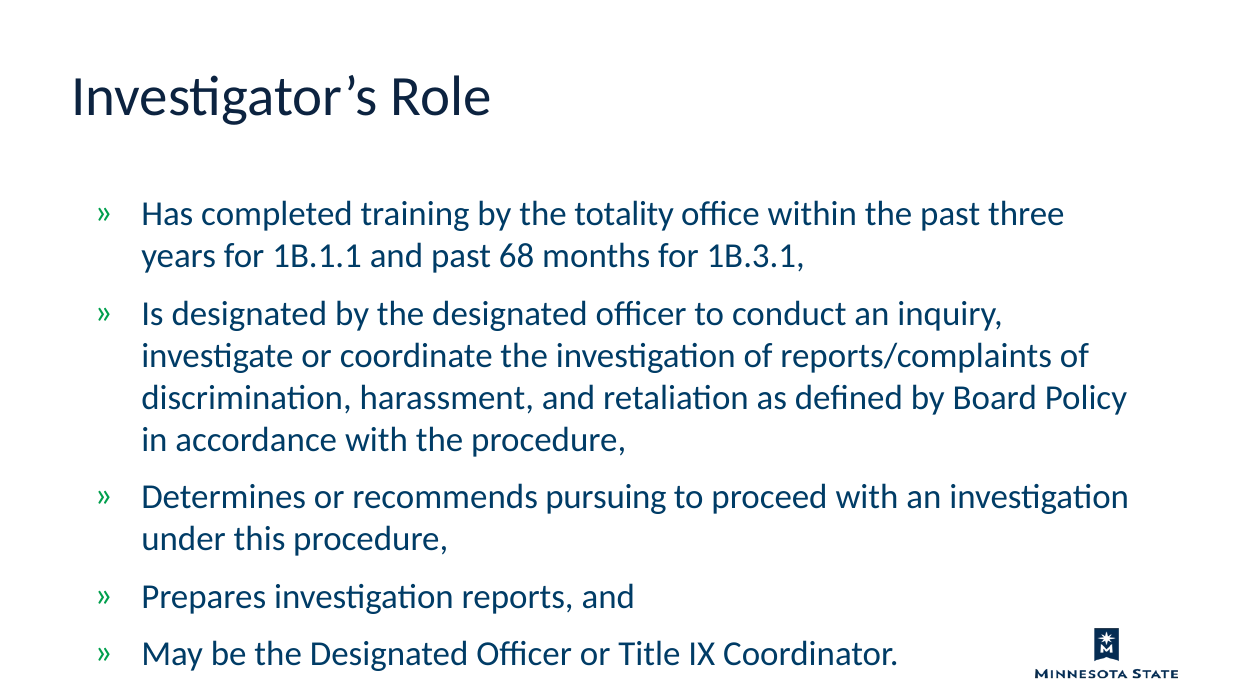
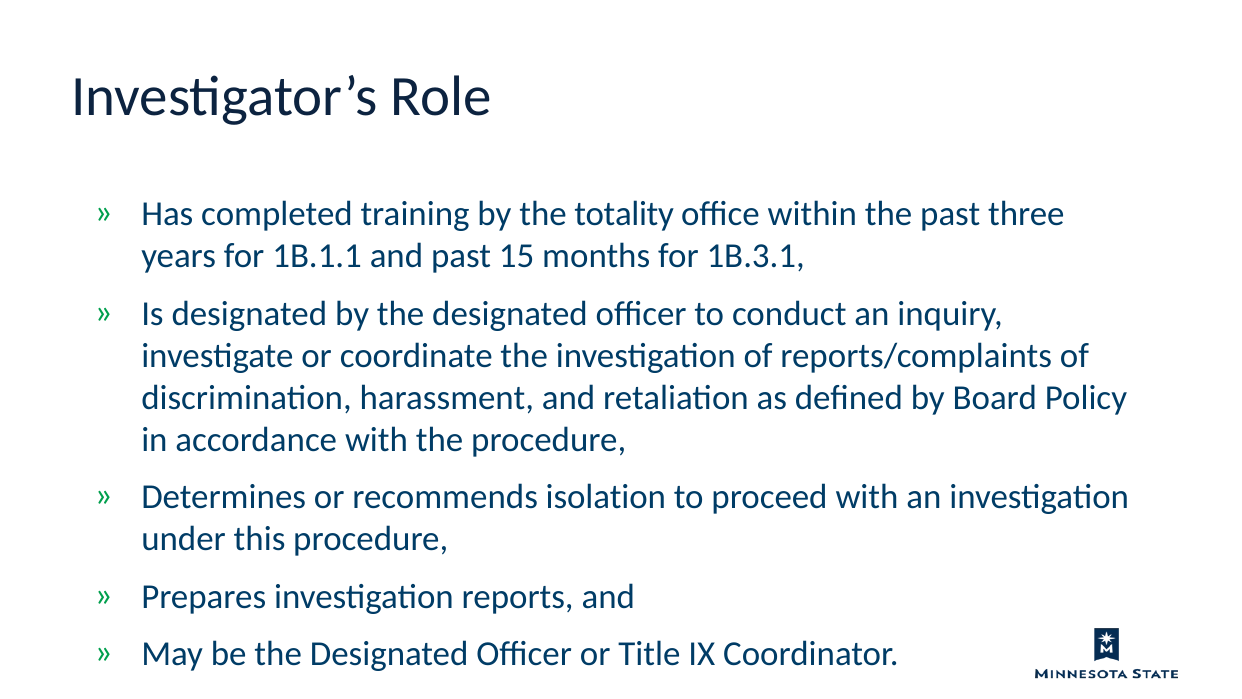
68: 68 -> 15
pursuing: pursuing -> isolation
